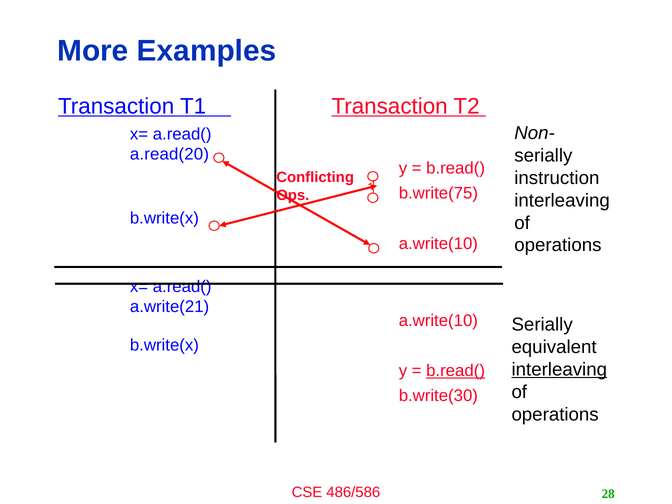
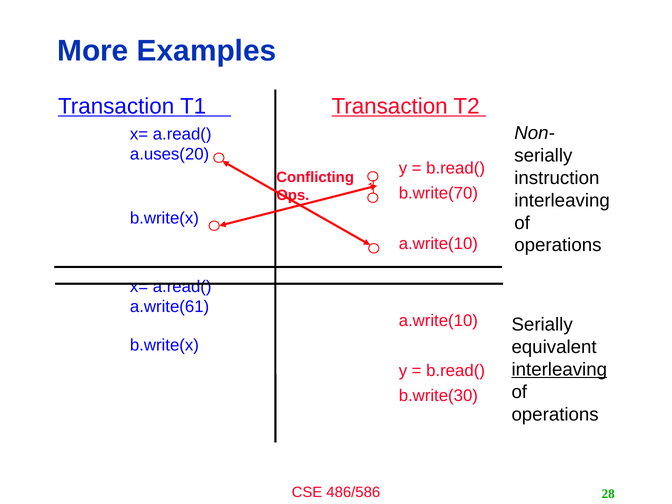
a.read(20: a.read(20 -> a.uses(20
b.write(75: b.write(75 -> b.write(70
a.write(21: a.write(21 -> a.write(61
b.read( at (456, 371) underline: present -> none
